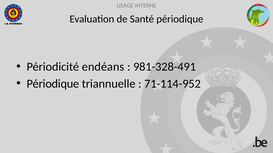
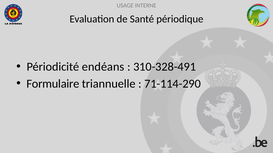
981-328-491: 981-328-491 -> 310-328-491
Périodique at (53, 84): Périodique -> Formulaire
71-114-952: 71-114-952 -> 71-114-290
